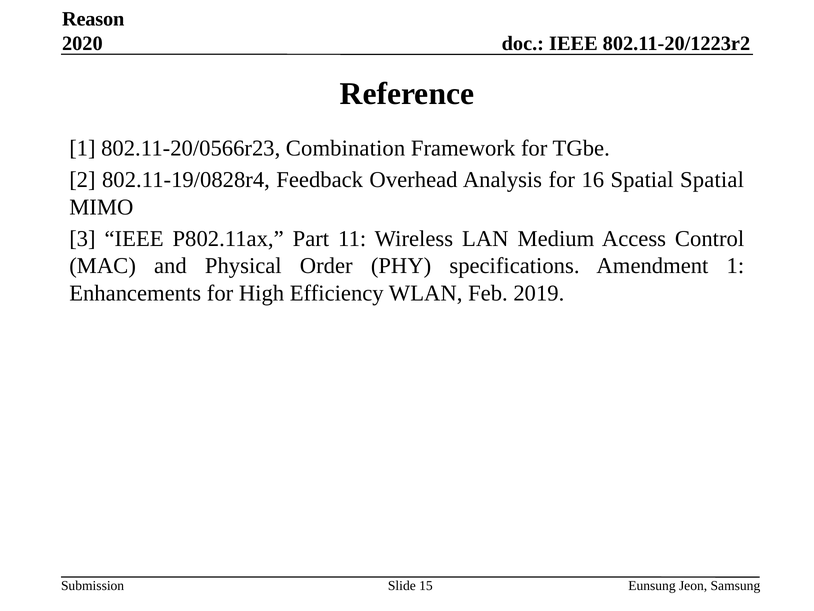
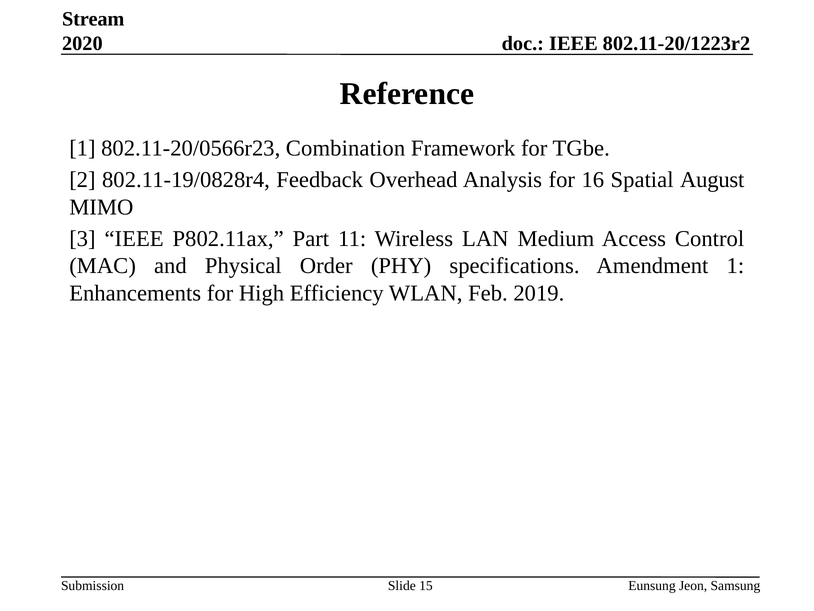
Reason: Reason -> Stream
Spatial Spatial: Spatial -> August
